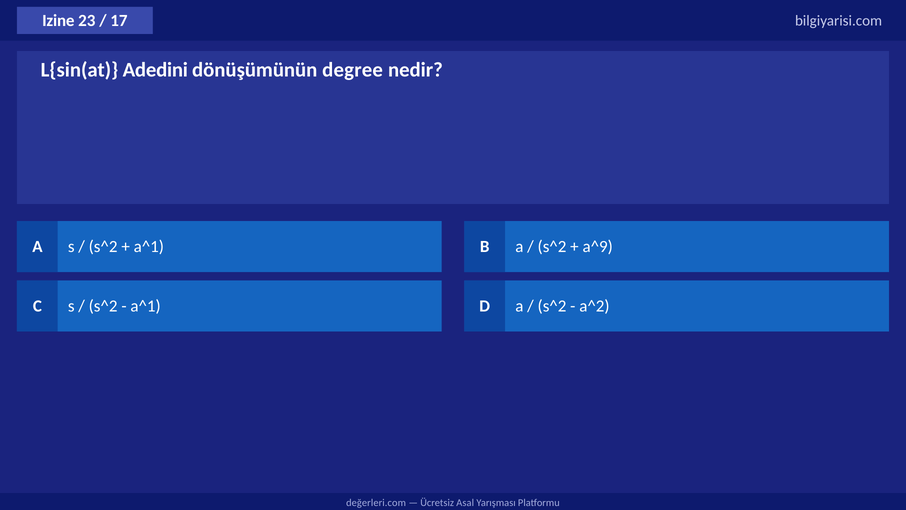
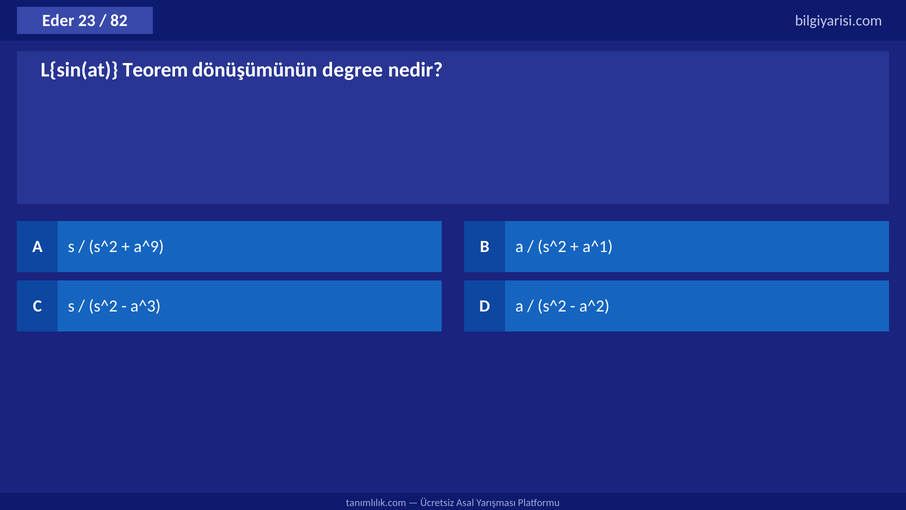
Izine: Izine -> Eder
17: 17 -> 82
Adedini: Adedini -> Teorem
a^1 at (149, 247): a^1 -> a^9
a^9: a^9 -> a^1
a^1 at (146, 306): a^1 -> a^3
değerleri.com: değerleri.com -> tanımlılık.com
